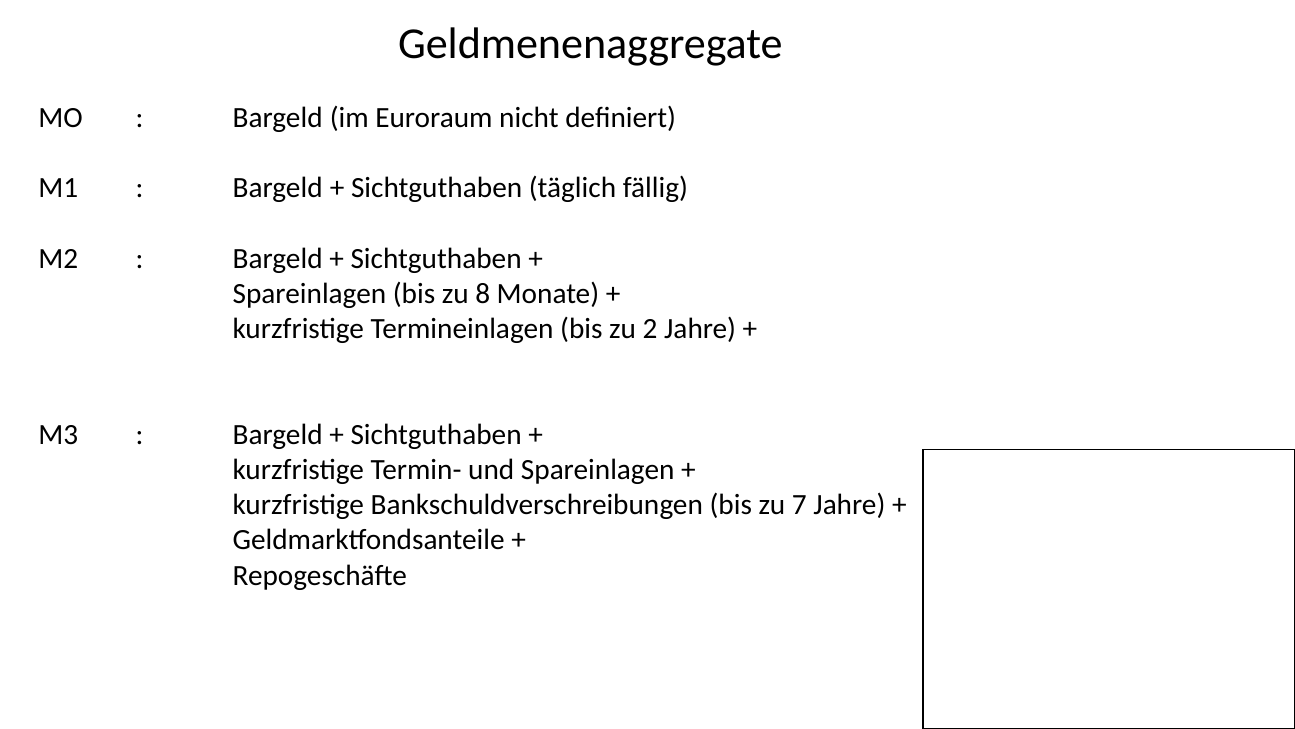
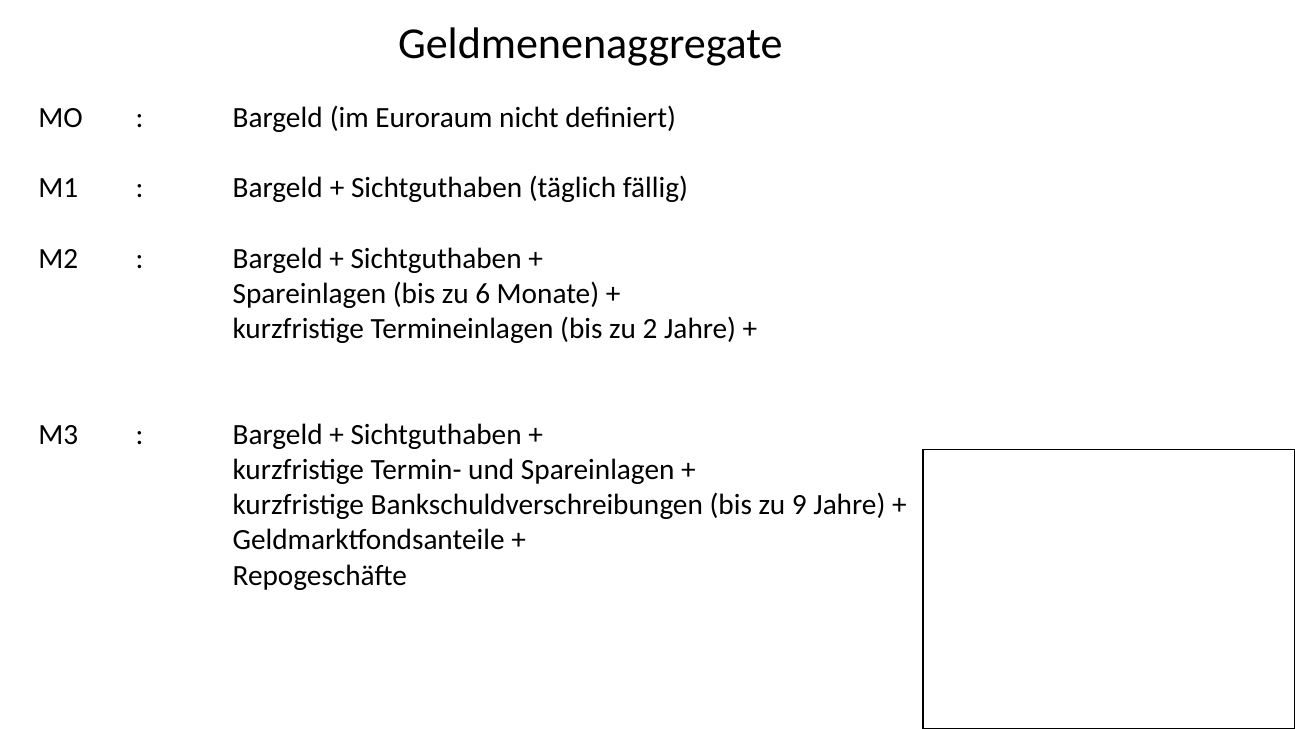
8: 8 -> 6
7: 7 -> 9
